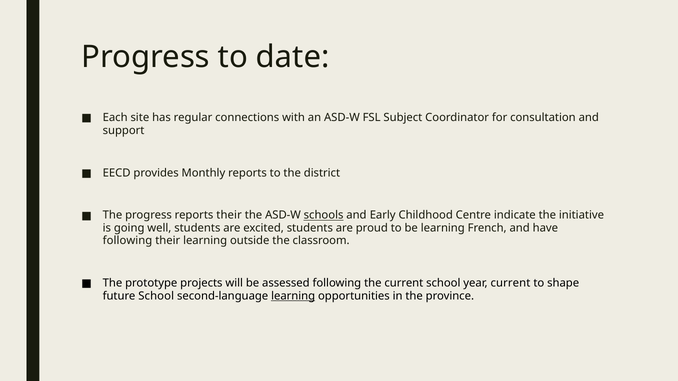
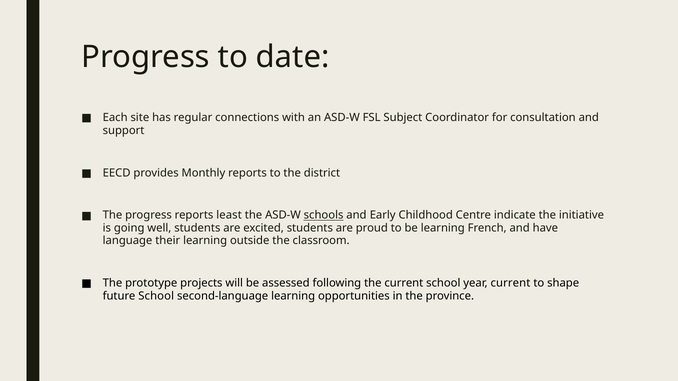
reports their: their -> least
following at (128, 241): following -> language
learning at (293, 296) underline: present -> none
